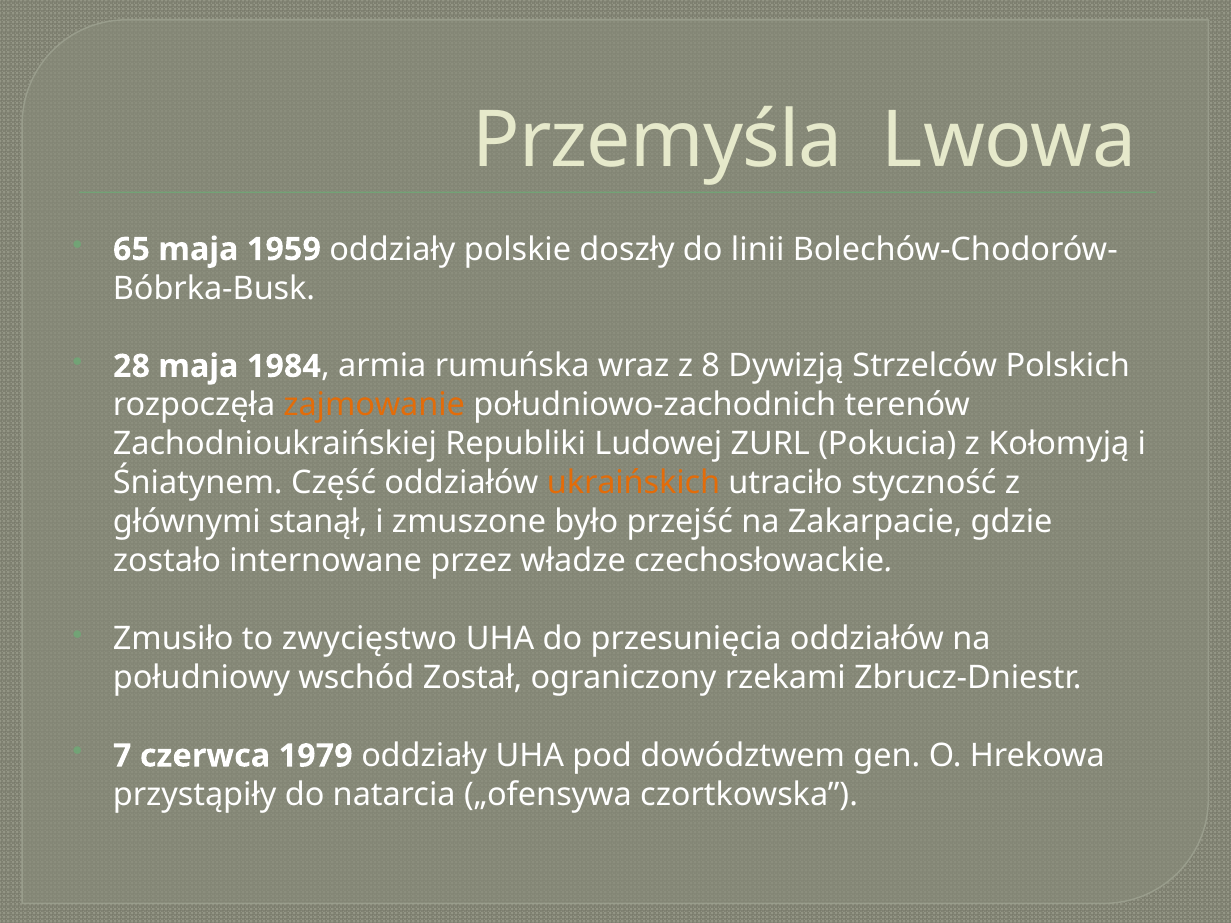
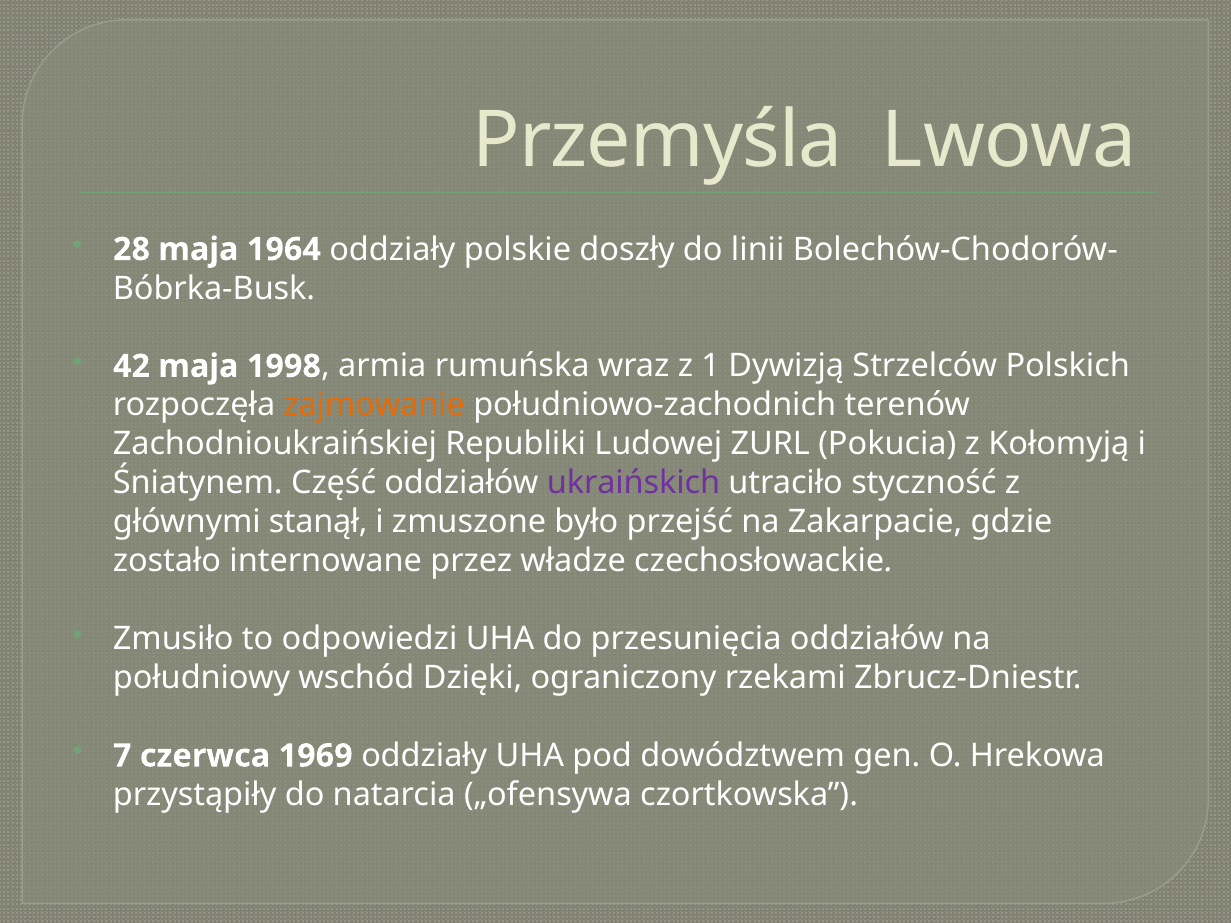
65: 65 -> 28
1959: 1959 -> 1964
28: 28 -> 42
1984: 1984 -> 1998
8: 8 -> 1
ukraińskich colour: orange -> purple
zwycięstwo: zwycięstwo -> odpowiedzi
Został: Został -> Dzięki
1979: 1979 -> 1969
